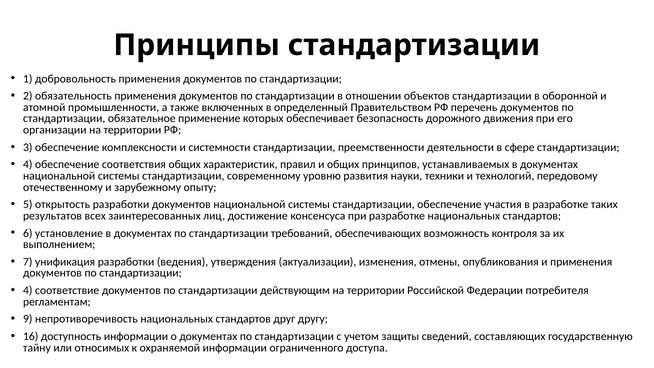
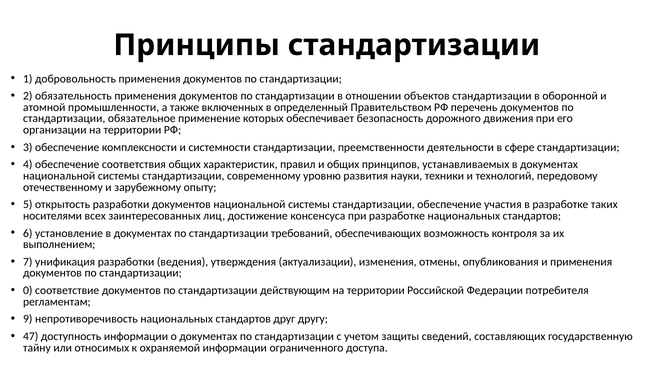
результатов: результатов -> носителями
4 at (28, 290): 4 -> 0
16: 16 -> 47
